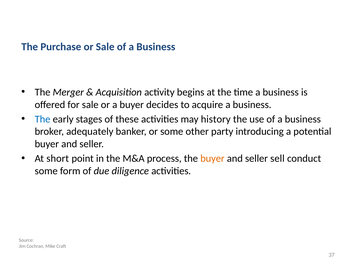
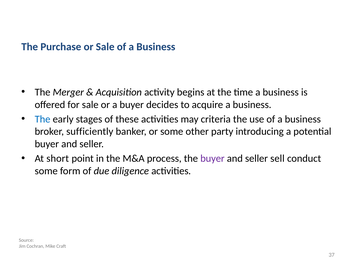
history: history -> criteria
adequately: adequately -> sufficiently
buyer at (212, 159) colour: orange -> purple
